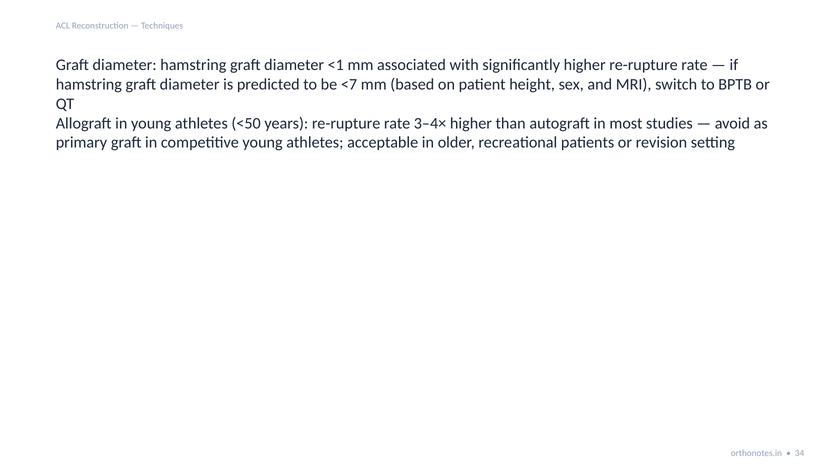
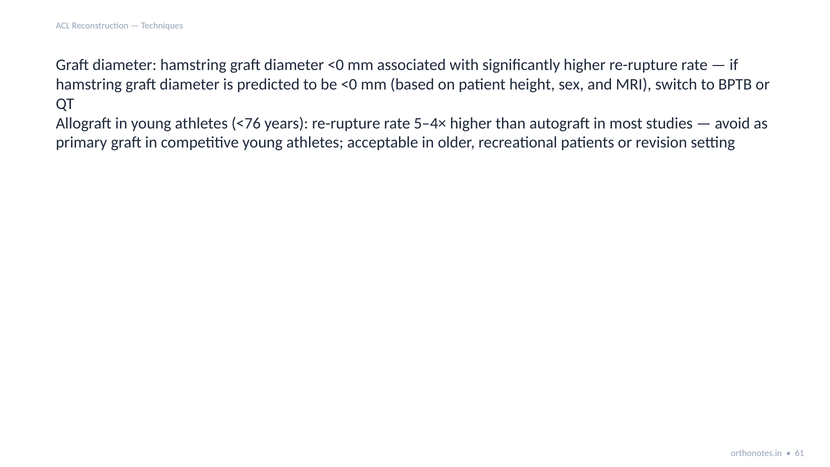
diameter <1: <1 -> <0
be <7: <7 -> <0
<50: <50 -> <76
3–4×: 3–4× -> 5–4×
34: 34 -> 61
